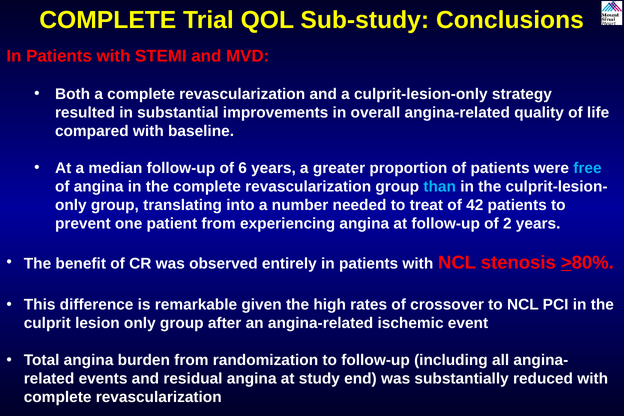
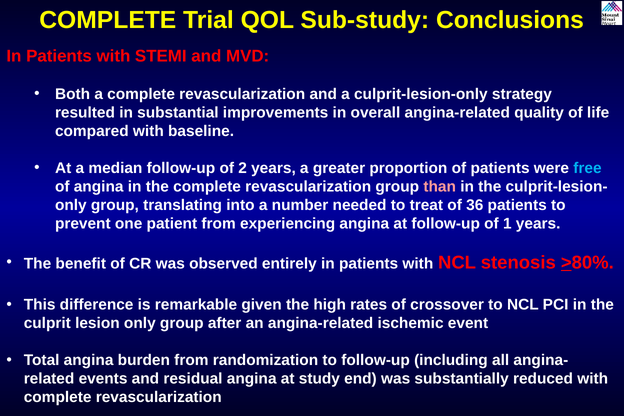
6: 6 -> 2
than colour: light blue -> pink
42: 42 -> 36
2: 2 -> 1
